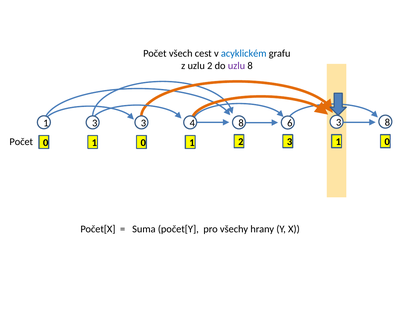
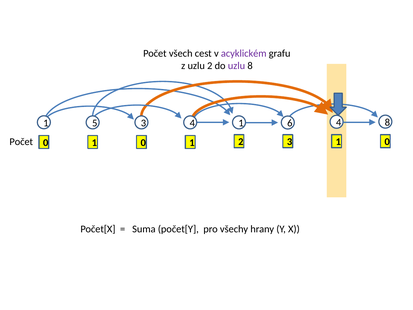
acyklickém colour: blue -> purple
1 3: 3 -> 5
8 at (241, 123): 8 -> 1
4 3: 3 -> 4
